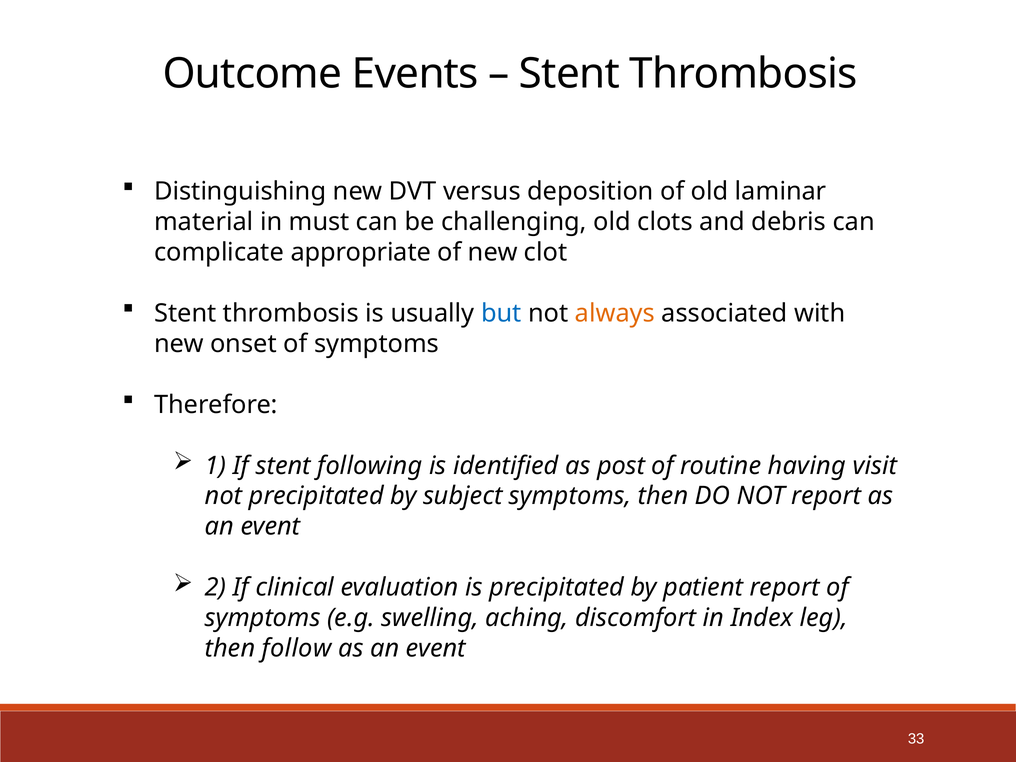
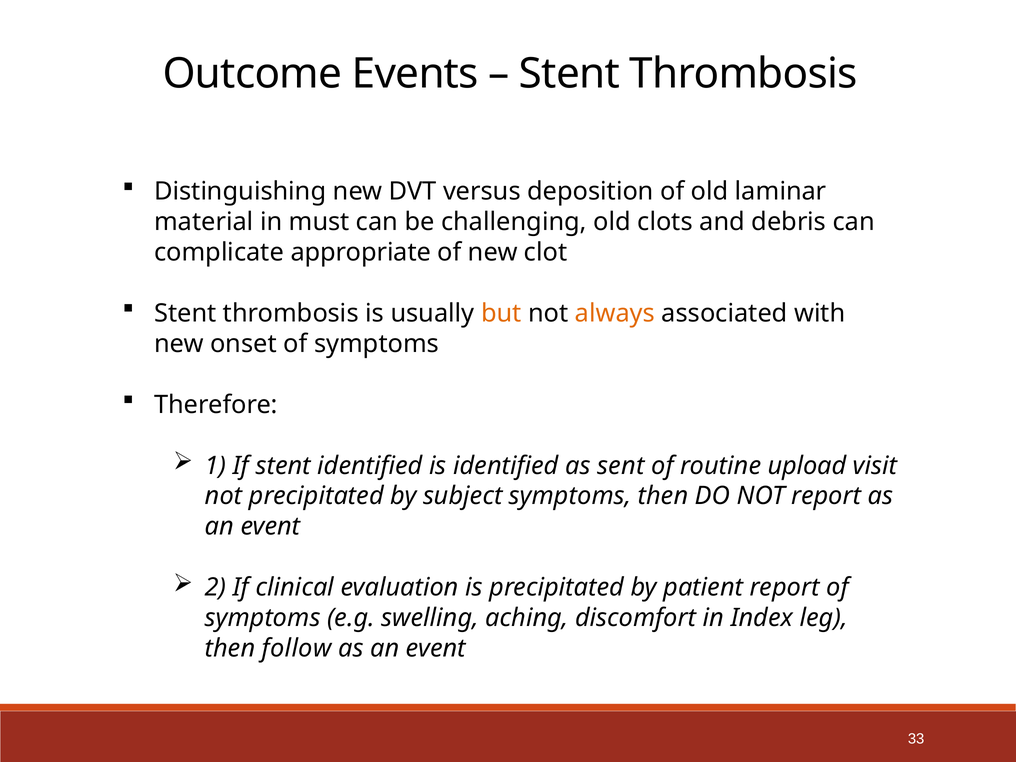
but colour: blue -> orange
stent following: following -> identified
post: post -> sent
having: having -> upload
